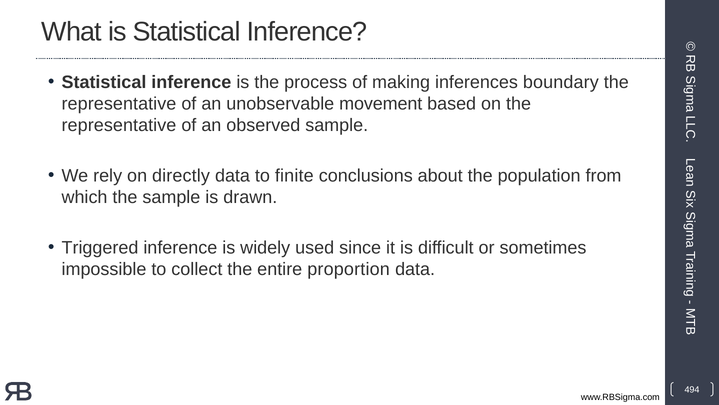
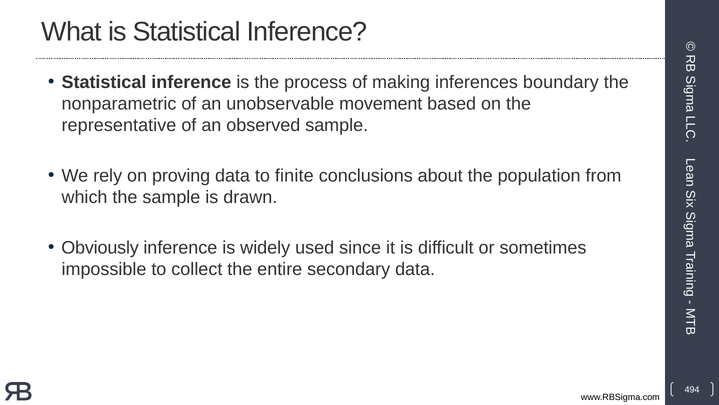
representative at (119, 104): representative -> nonparametric
directly: directly -> proving
Triggered: Triggered -> Obviously
proportion: proportion -> secondary
